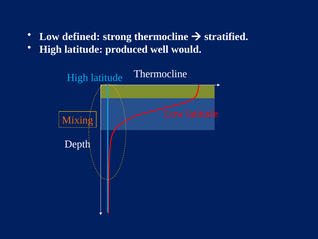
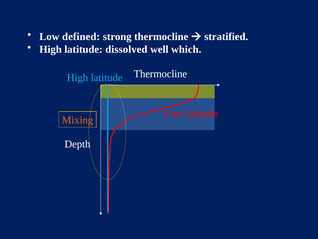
produced: produced -> dissolved
would: would -> which
